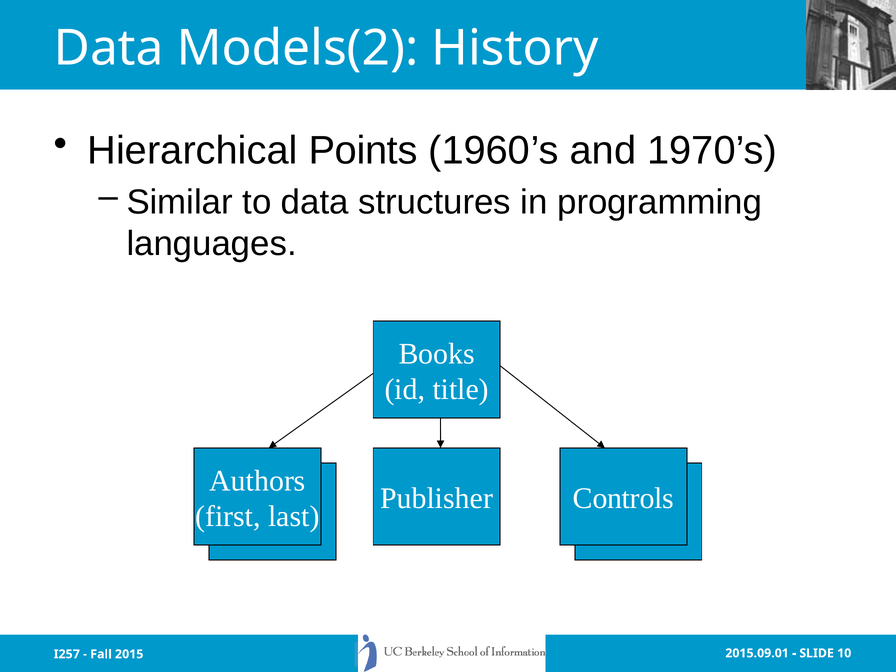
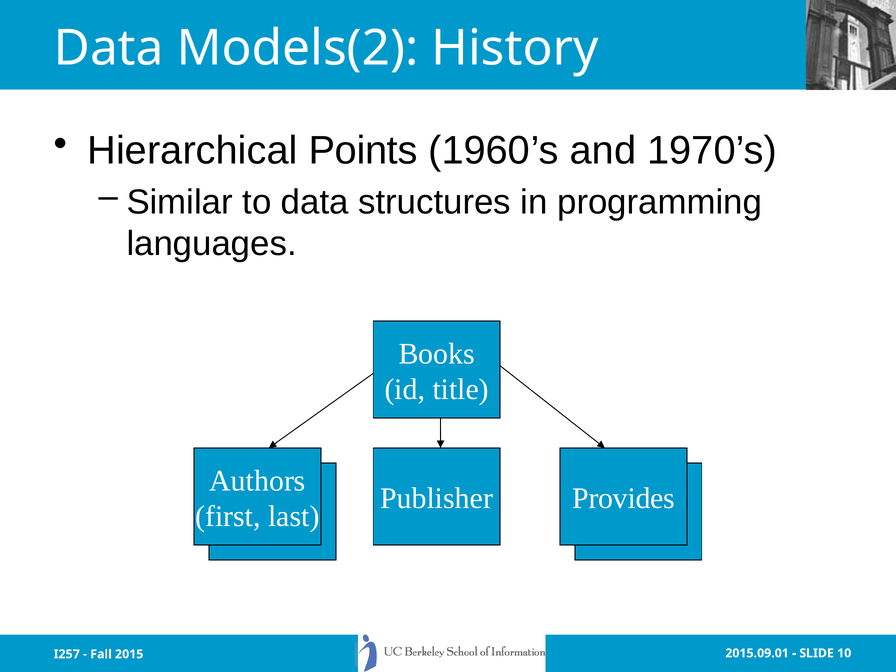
Controls: Controls -> Provides
